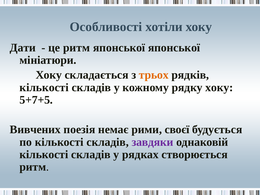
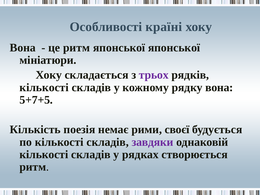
хотіли: хотіли -> країні
Дати at (23, 48): Дати -> Вона
трьох colour: orange -> purple
рядку хоку: хоку -> вона
Вивчених: Вивчених -> Кількість
